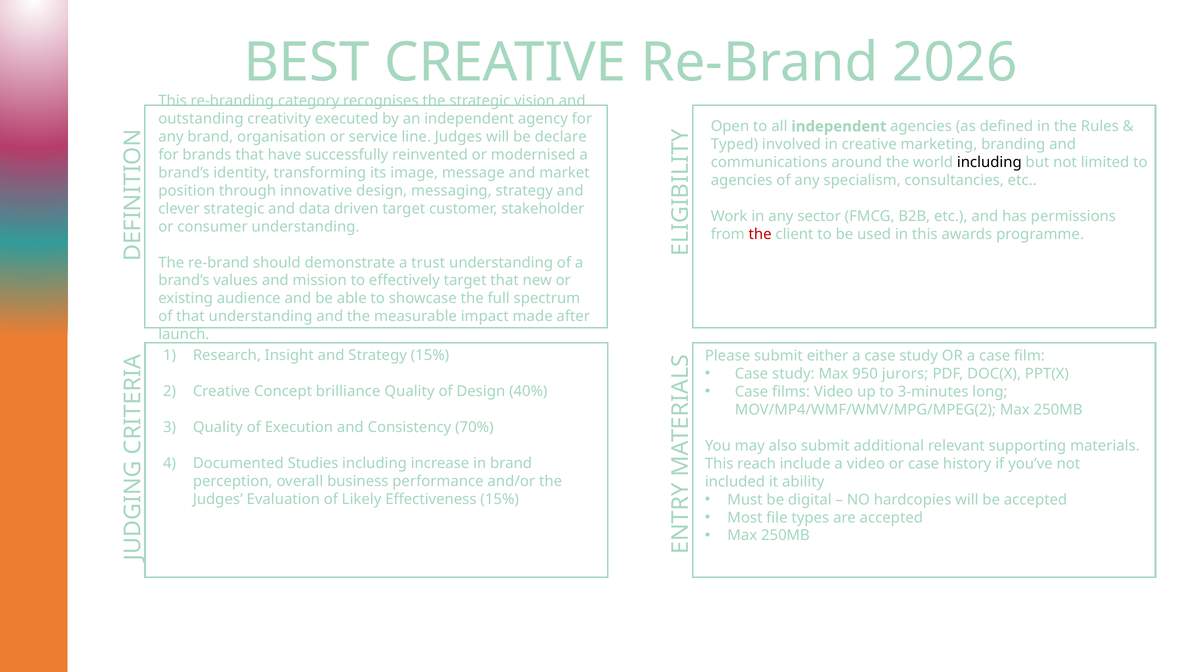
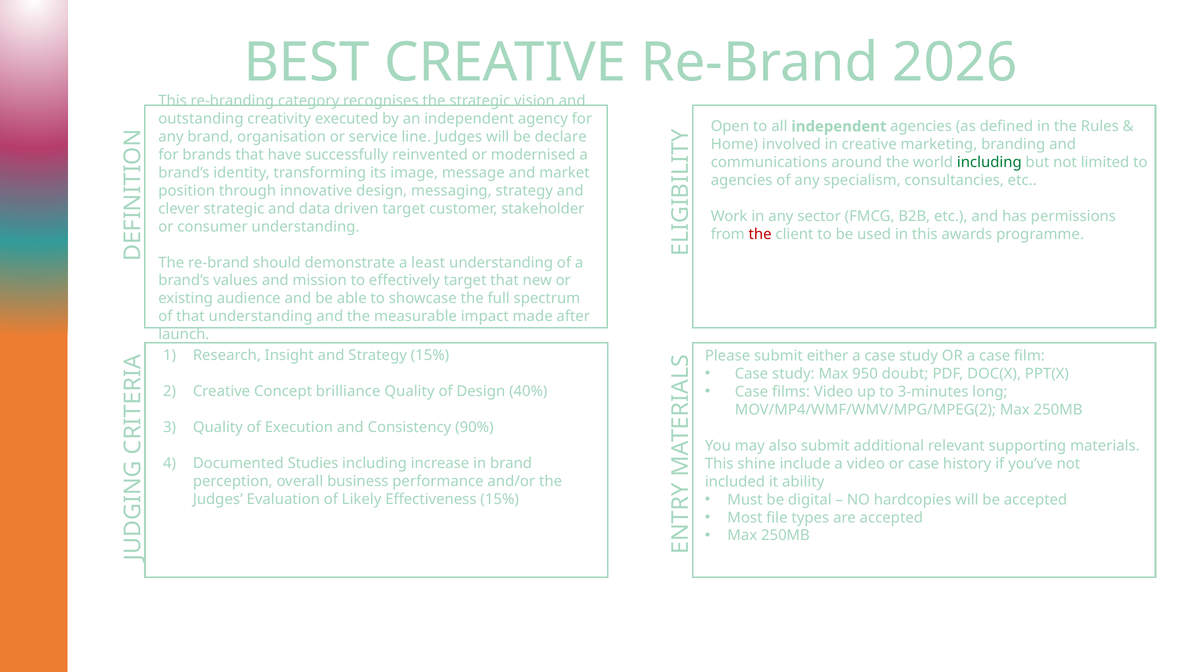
Typed: Typed -> Home
including at (989, 162) colour: black -> green
trust: trust -> least
jurors: jurors -> doubt
70%: 70% -> 90%
reach: reach -> shine
